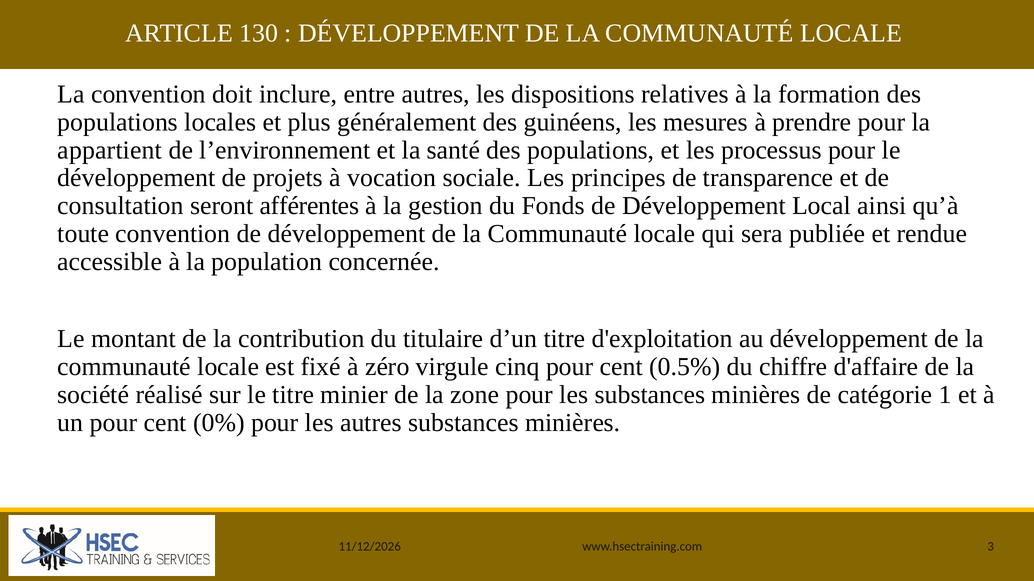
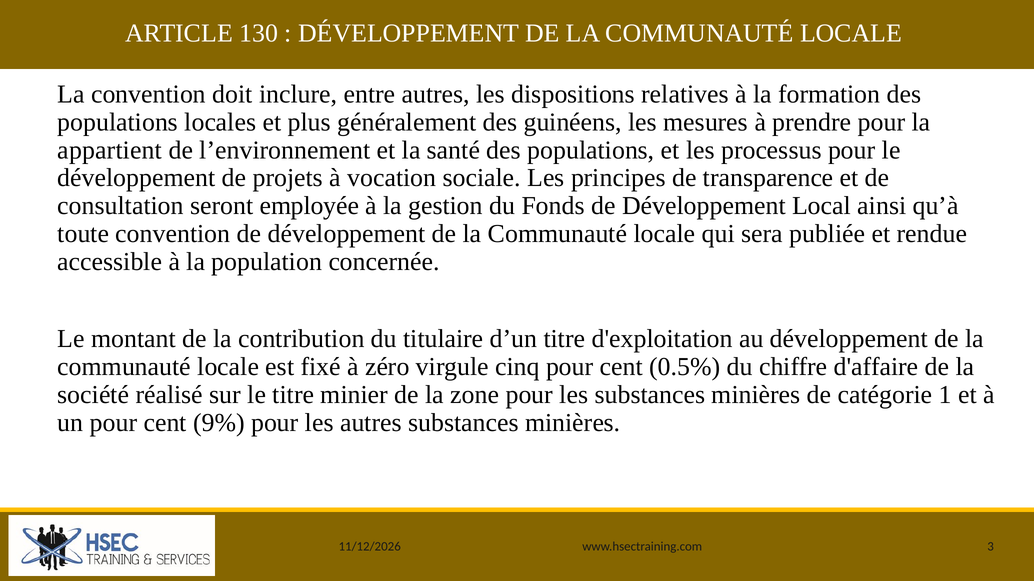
afférentes: afférentes -> employée
0%: 0% -> 9%
